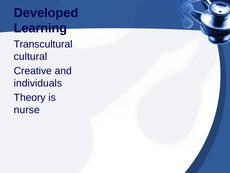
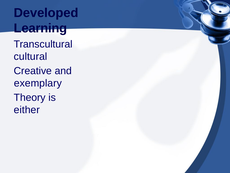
individuals: individuals -> exemplary
nurse: nurse -> either
